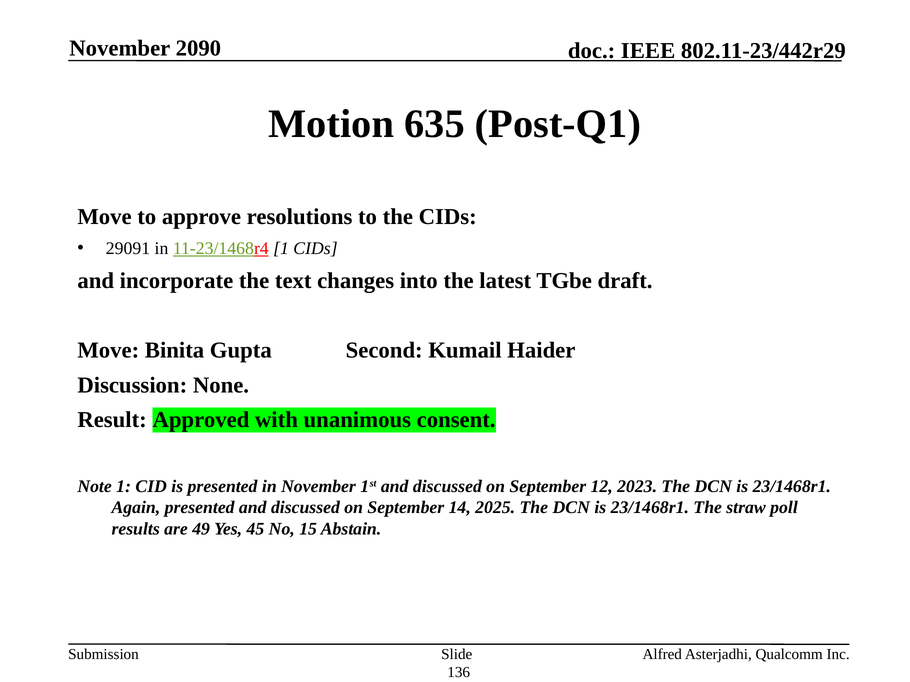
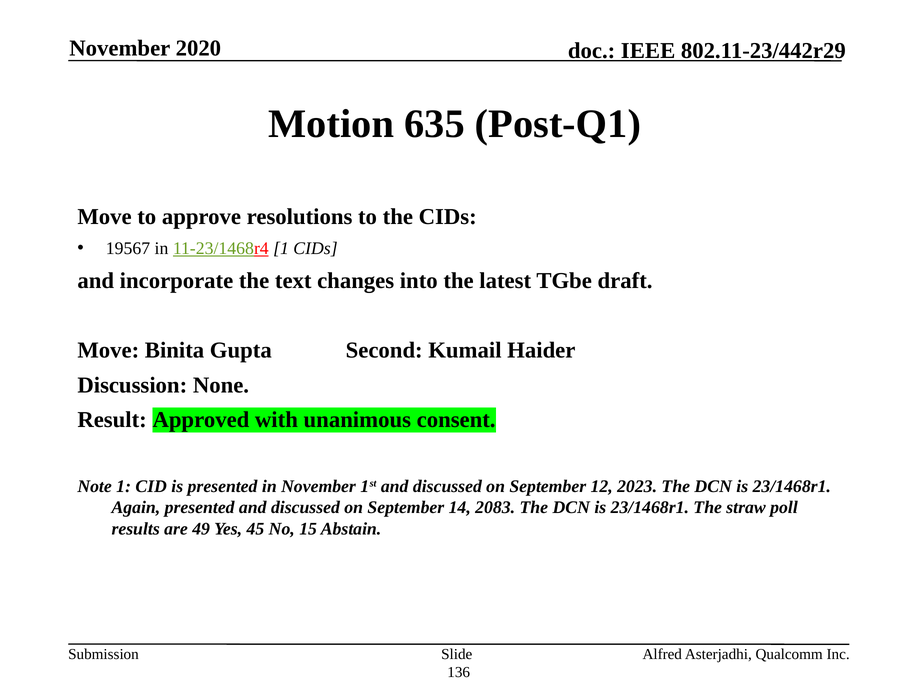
2090: 2090 -> 2020
29091: 29091 -> 19567
2025: 2025 -> 2083
